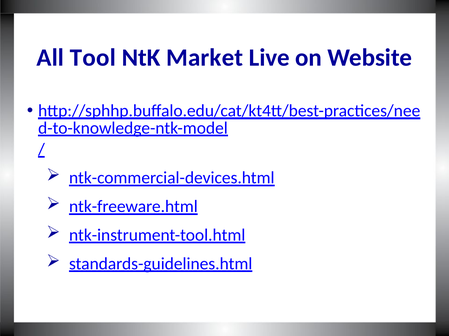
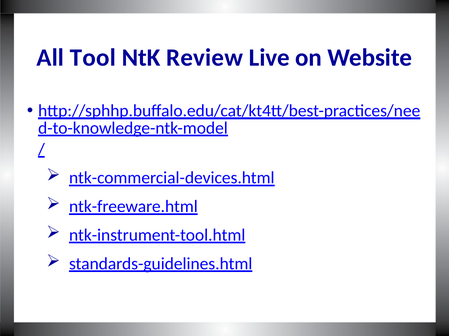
Market: Market -> Review
